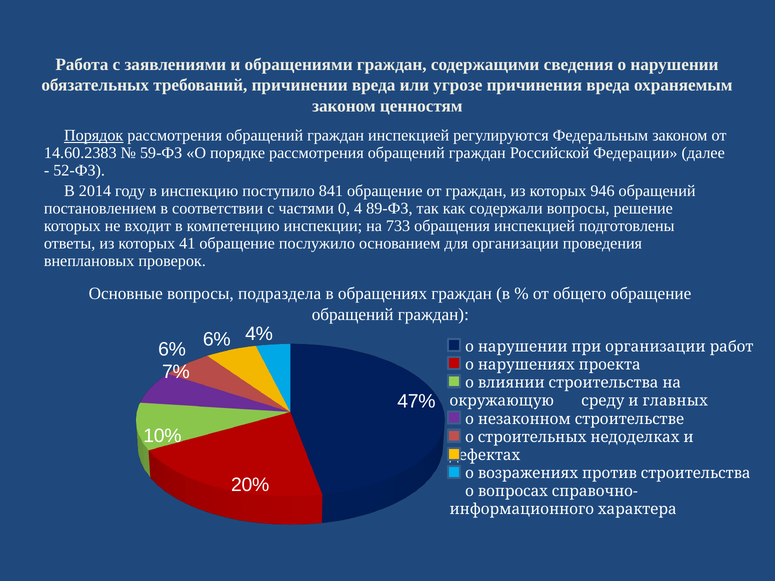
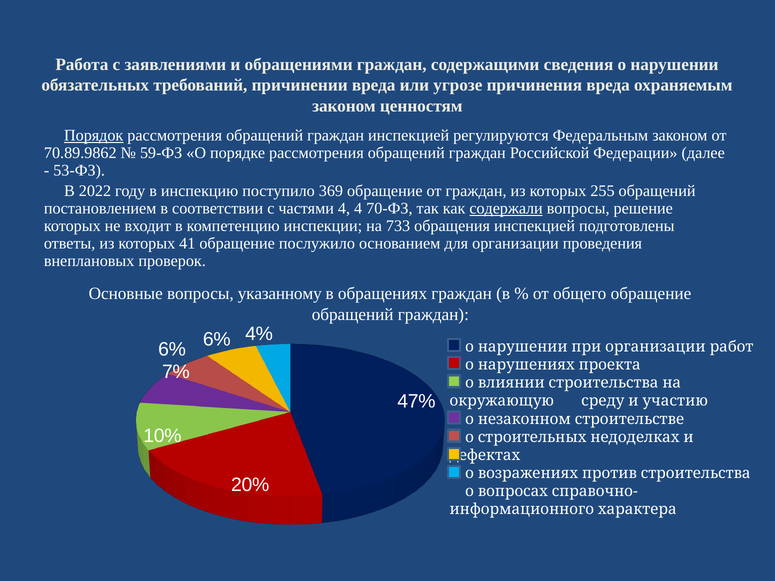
14.60.2383: 14.60.2383 -> 70.89.9862
52-ФЗ: 52-ФЗ -> 53-ФЗ
2014: 2014 -> 2022
841: 841 -> 369
946: 946 -> 255
частями 0: 0 -> 4
89-ФЗ: 89-ФЗ -> 70-ФЗ
содержали underline: none -> present
подраздела: подраздела -> указанному
главных: главных -> участию
